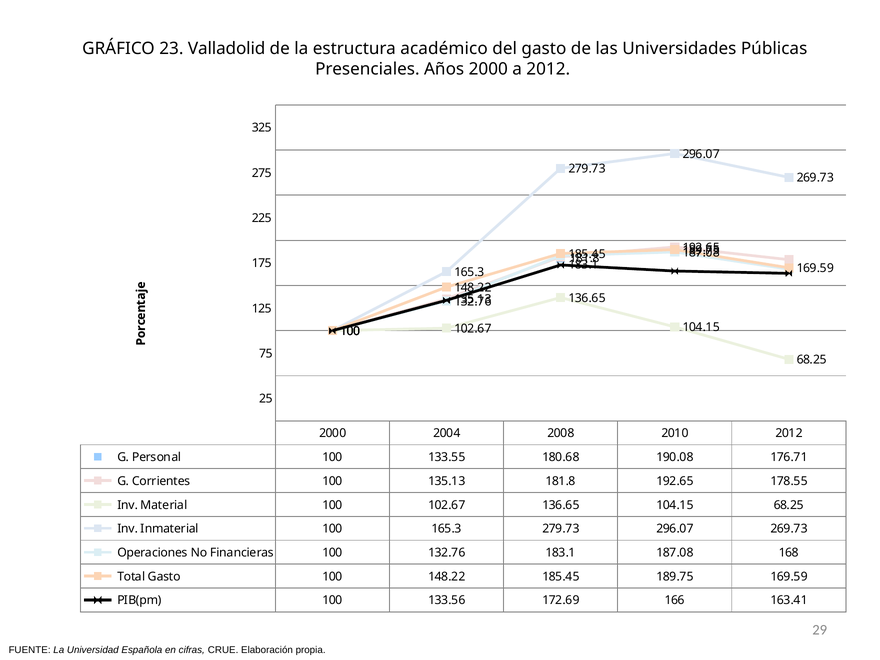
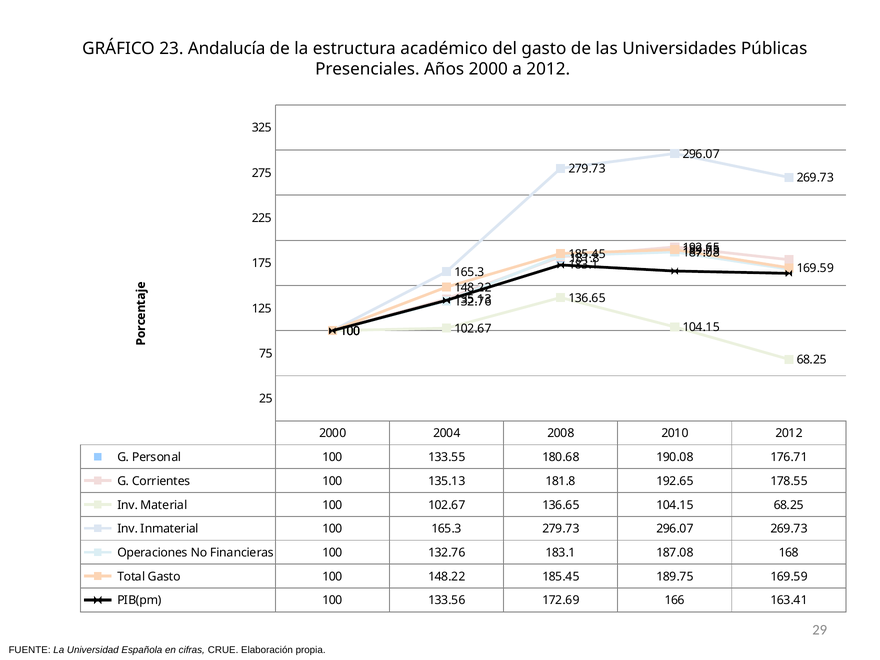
Valladolid: Valladolid -> Andalucía
